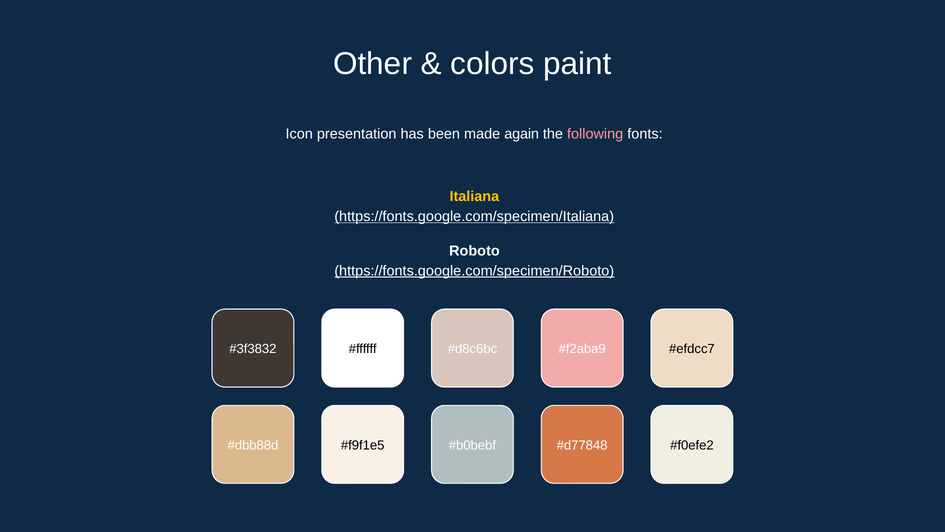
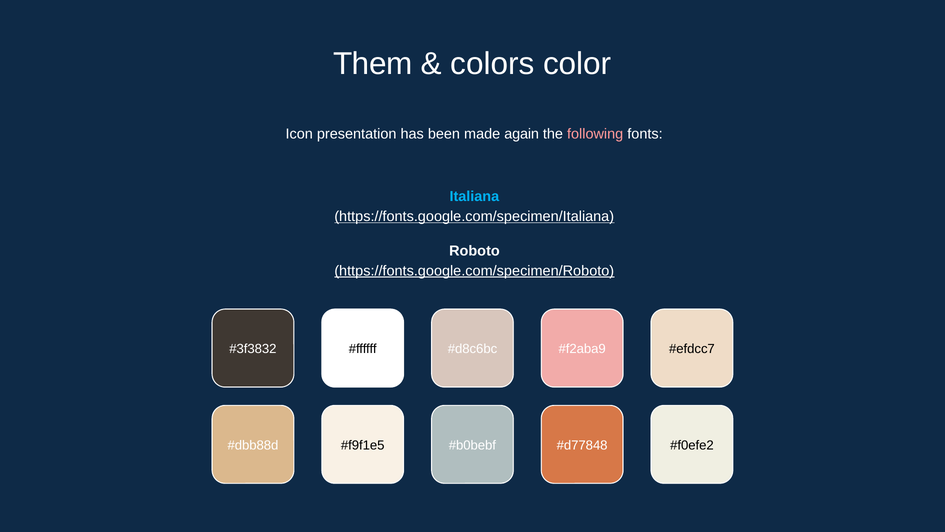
Other: Other -> Them
paint: paint -> color
Italiana colour: yellow -> light blue
